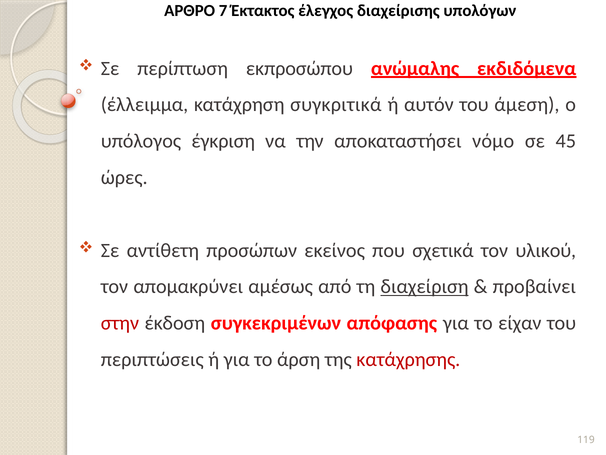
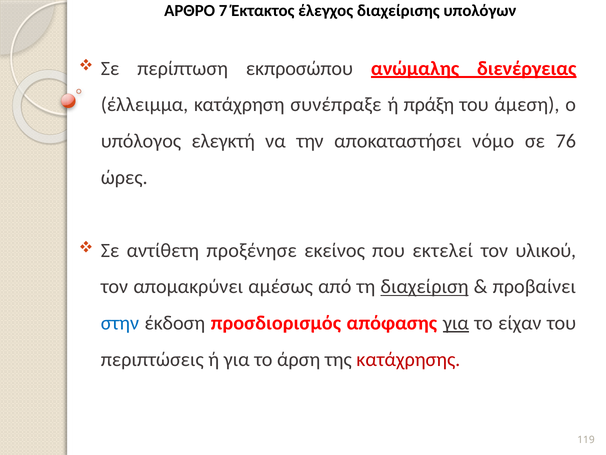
εκδιδόμενα: εκδιδόμενα -> διενέργειας
συγκριτικά: συγκριτικά -> συνέπραξε
αυτόν: αυτόν -> πράξη
έγκριση: έγκριση -> ελεγκτή
45: 45 -> 76
προσώπων: προσώπων -> προξένησε
σχετικά: σχετικά -> εκτελεί
στην colour: red -> blue
συγκεκριμένων: συγκεκριμένων -> προσδιορισμός
για at (456, 323) underline: none -> present
